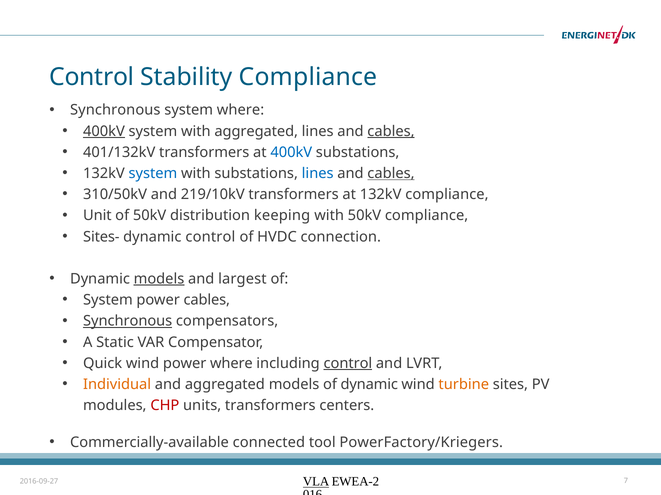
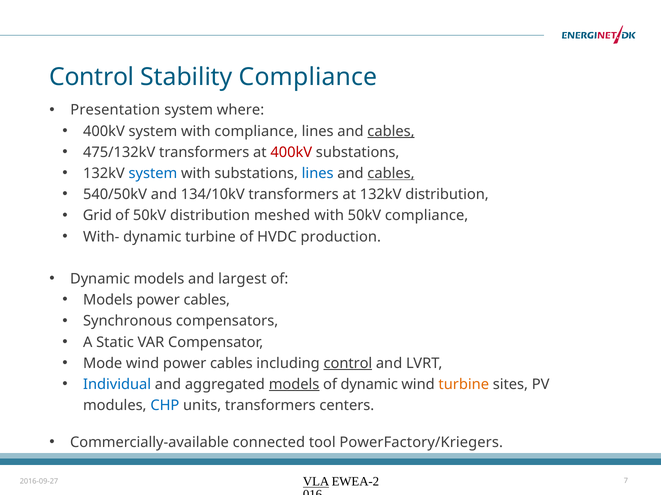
Synchronous at (115, 110): Synchronous -> Presentation
400kV at (104, 131) underline: present -> none
with aggregated: aggregated -> compliance
401/132kV: 401/132kV -> 475/132kV
400kV at (291, 153) colour: blue -> red
310/50kV: 310/50kV -> 540/50kV
219/10kV: 219/10kV -> 134/10kV
132kV compliance: compliance -> distribution
Unit: Unit -> Grid
keeping: keeping -> meshed
Sites-: Sites- -> With-
dynamic control: control -> turbine
connection: connection -> production
models at (159, 279) underline: present -> none
System at (108, 300): System -> Models
Synchronous at (128, 322) underline: present -> none
Quick: Quick -> Mode
wind power where: where -> cables
Individual colour: orange -> blue
models at (294, 385) underline: none -> present
CHP colour: red -> blue
